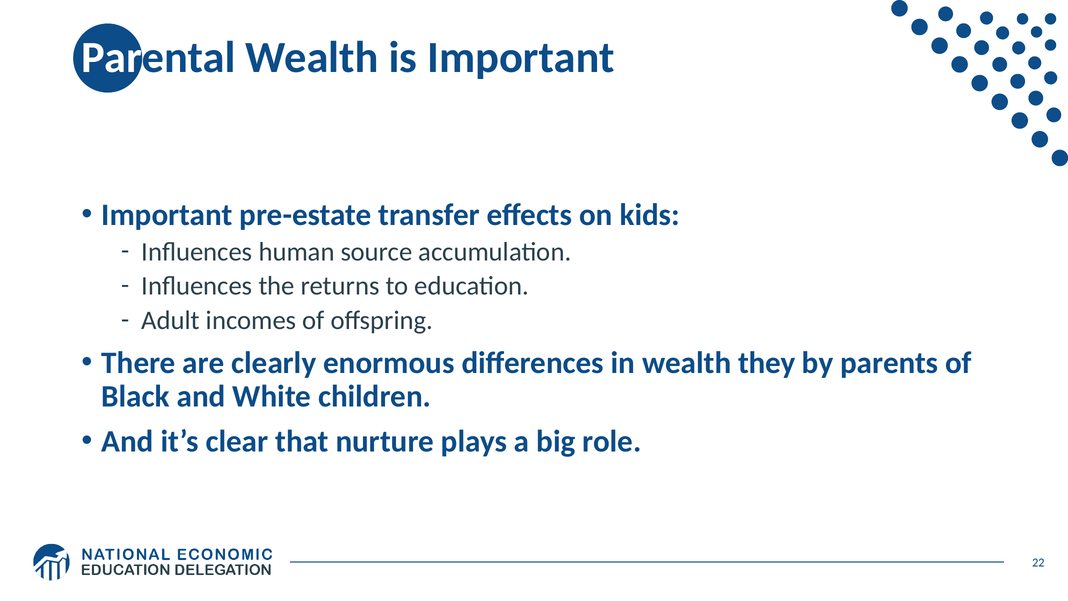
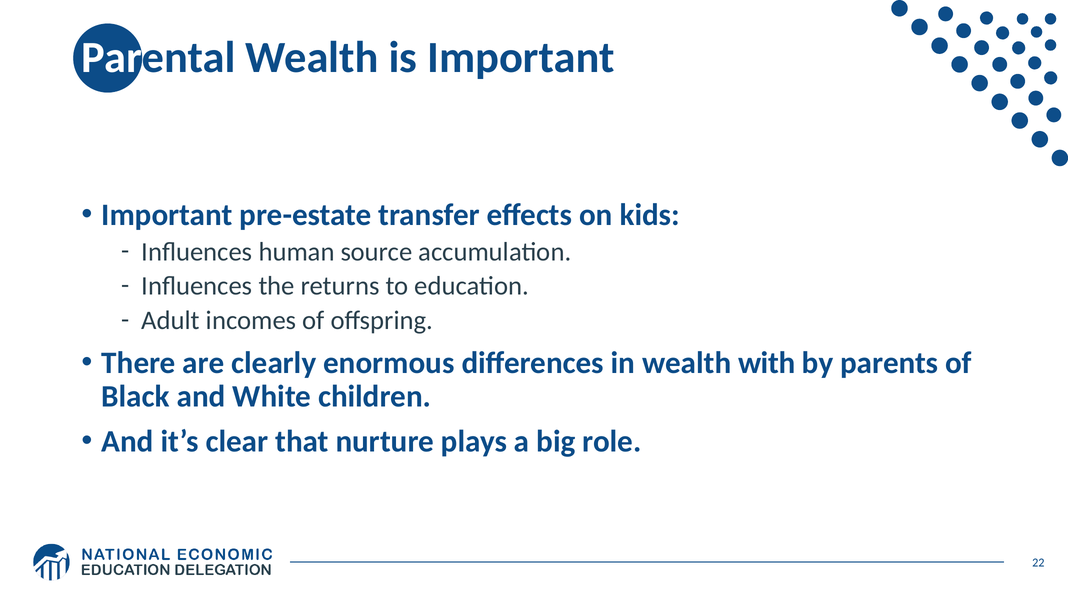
they: they -> with
